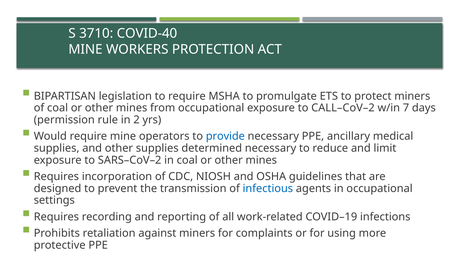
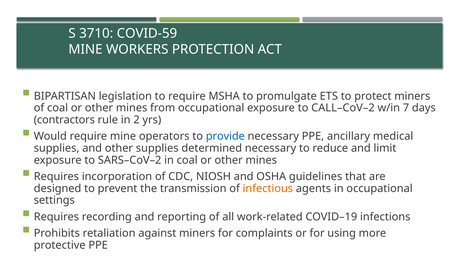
COVID-40: COVID-40 -> COVID-59
permission: permission -> contractors
infectious colour: blue -> orange
